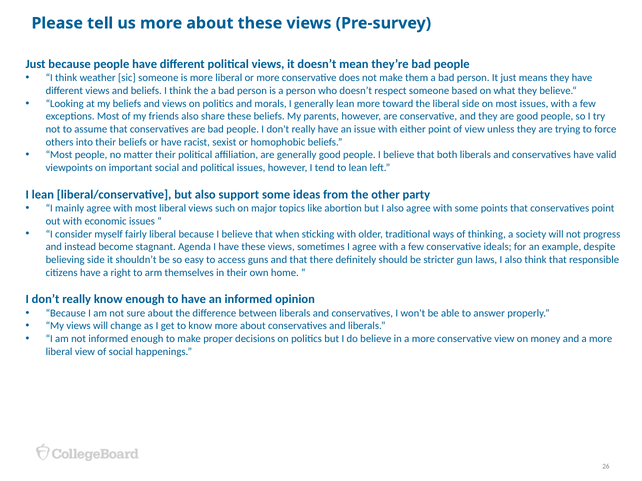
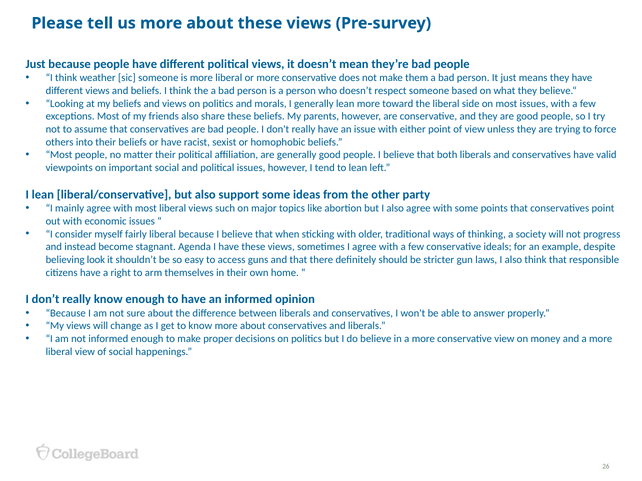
believing side: side -> look
